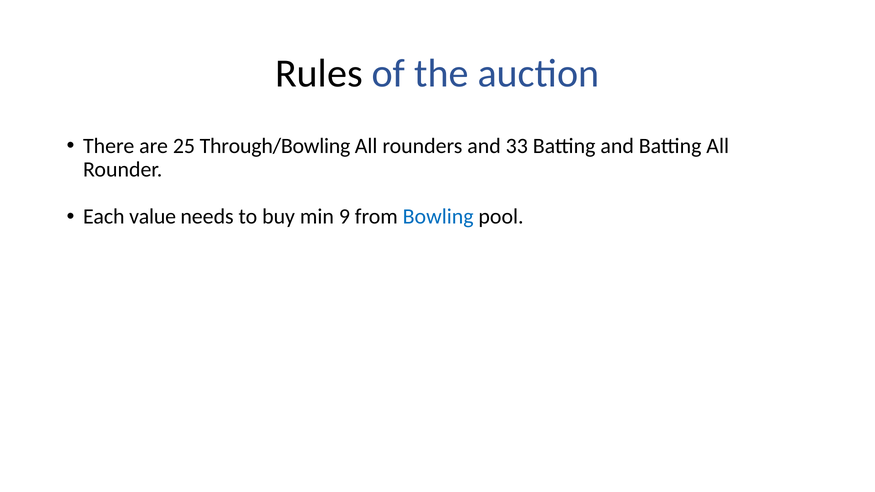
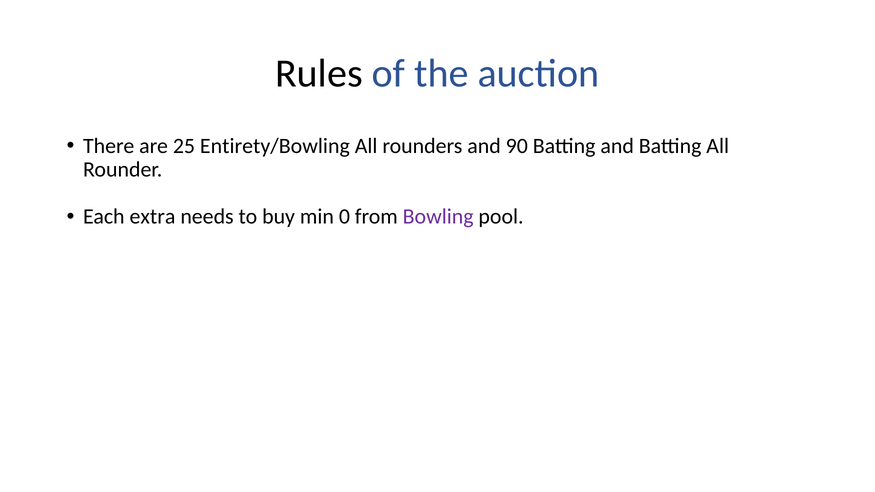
Through/Bowling: Through/Bowling -> Entirety/Bowling
33: 33 -> 90
value: value -> extra
9: 9 -> 0
Bowling colour: blue -> purple
